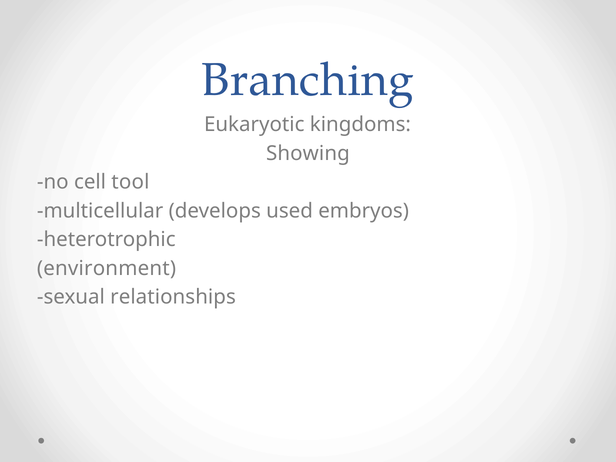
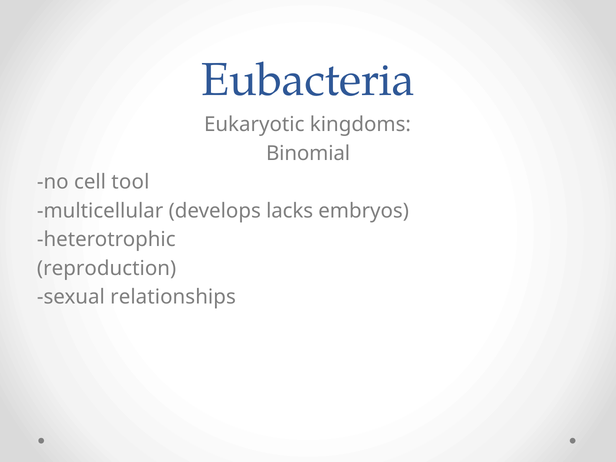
Branching: Branching -> Eubacteria
Showing: Showing -> Binomial
used: used -> lacks
environment: environment -> reproduction
